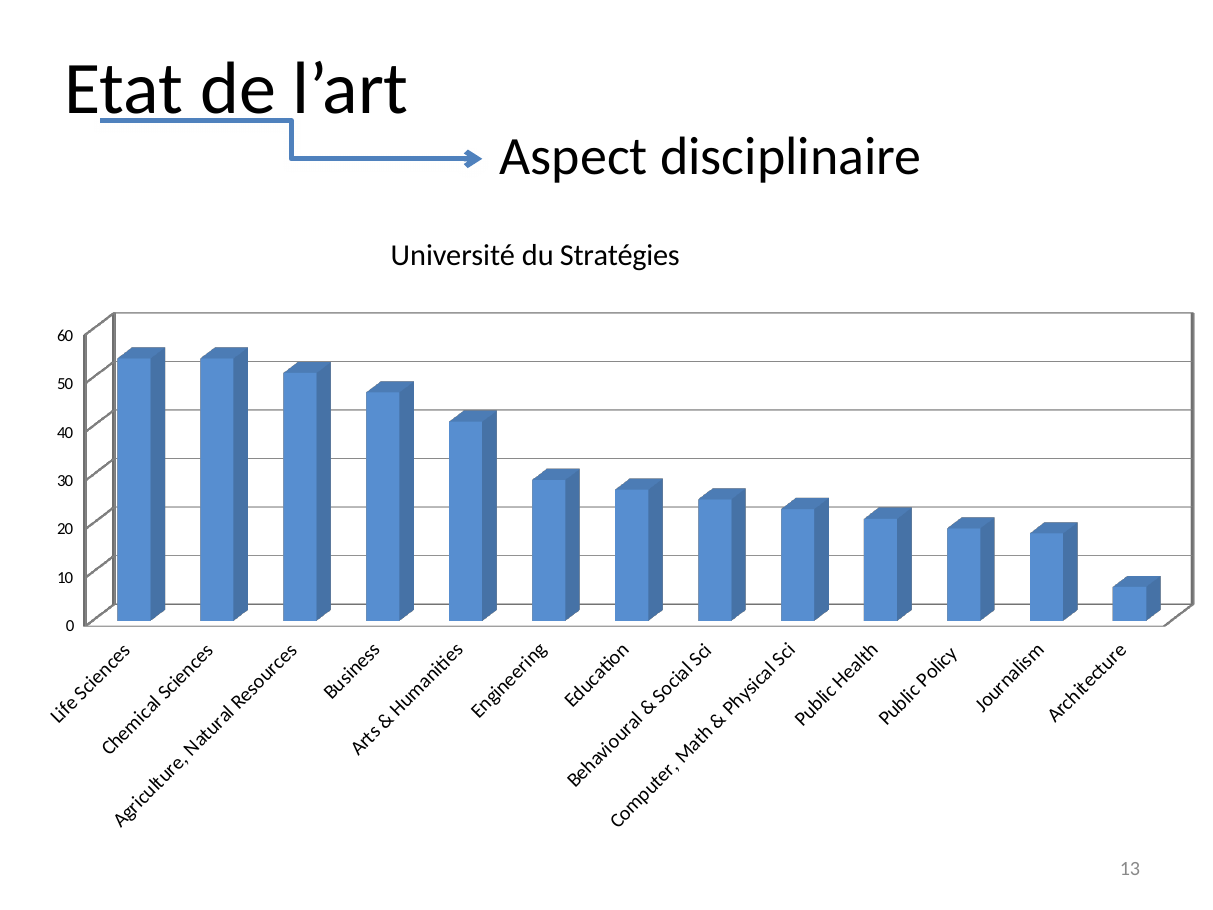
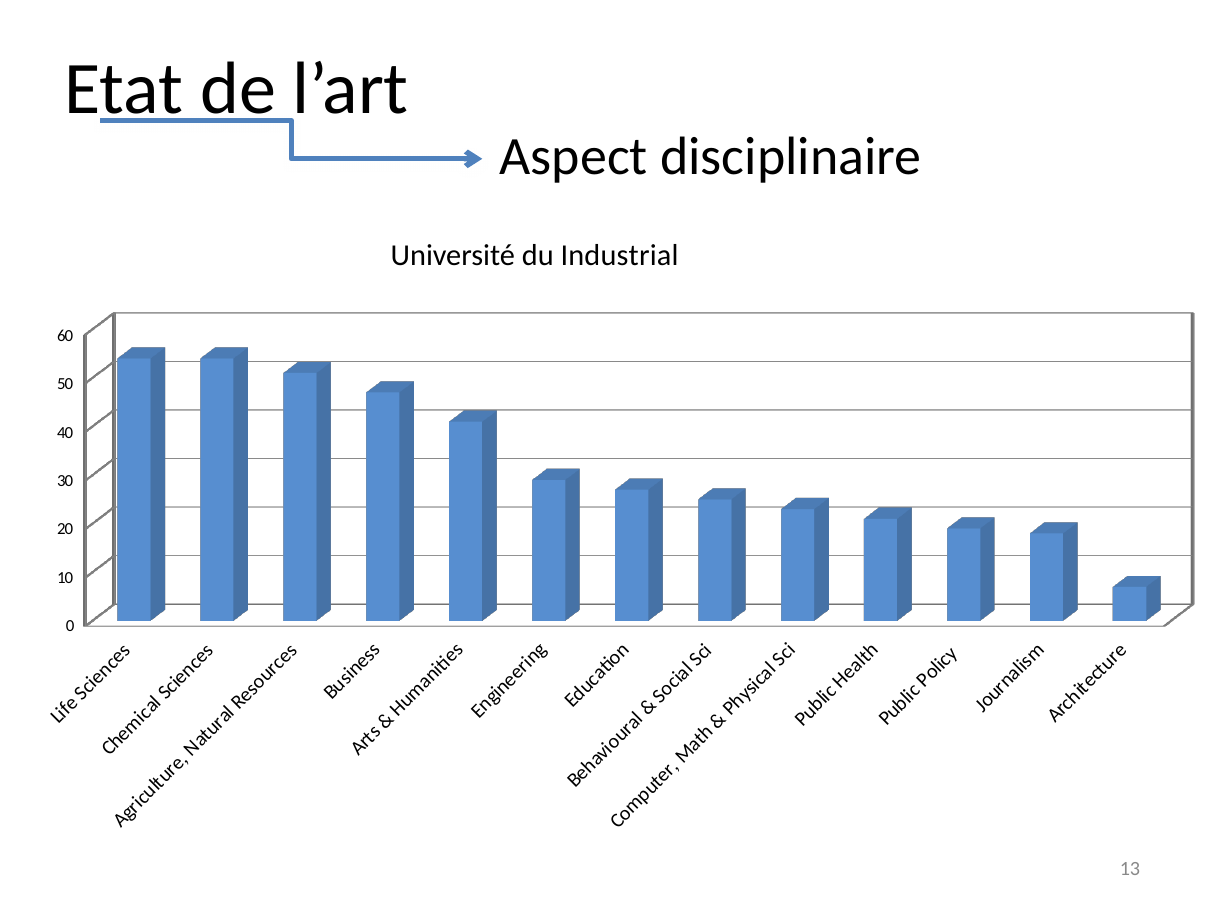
Stratégies: Stratégies -> Industrial
